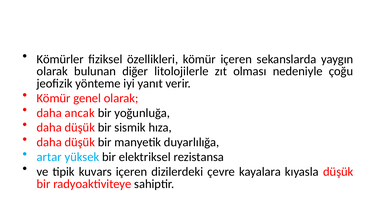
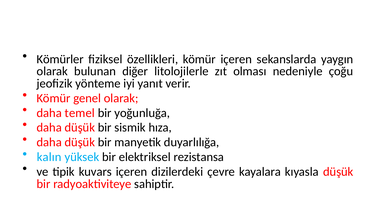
ancak: ancak -> temel
artar: artar -> kalın
